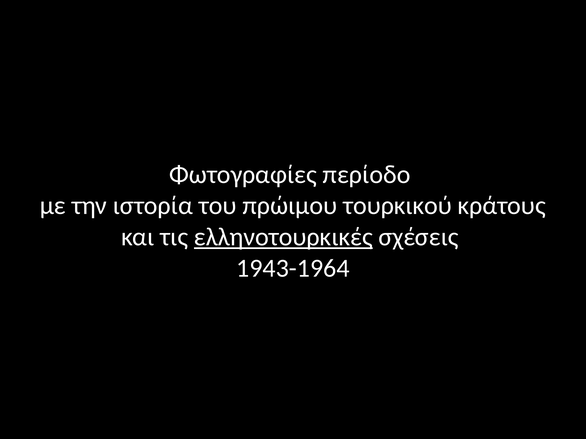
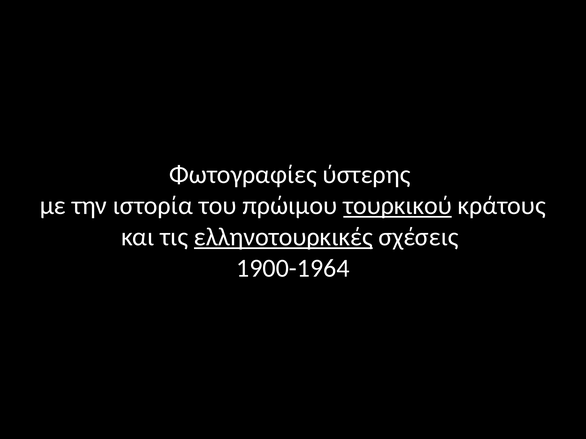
περίοδο: περίοδο -> ύστερης
τουρκικού underline: none -> present
1943-1964: 1943-1964 -> 1900-1964
